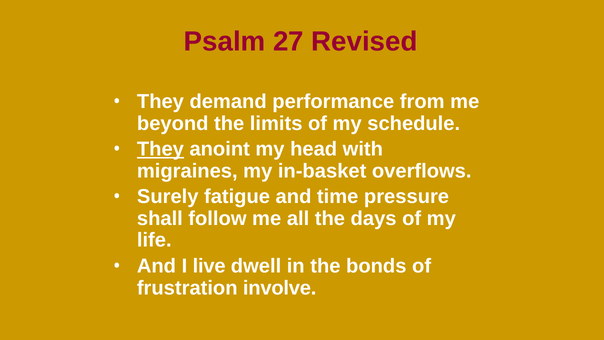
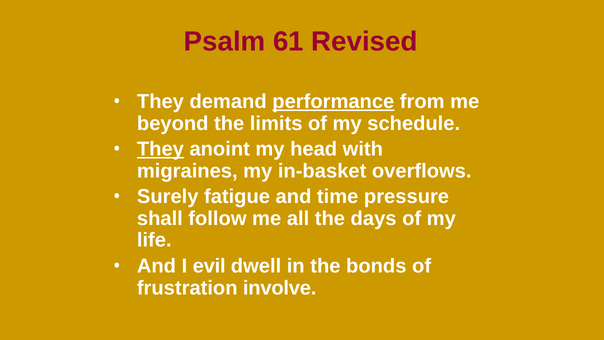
27: 27 -> 61
performance underline: none -> present
live: live -> evil
